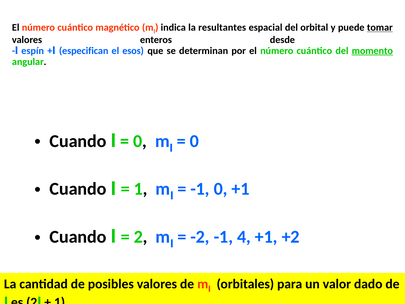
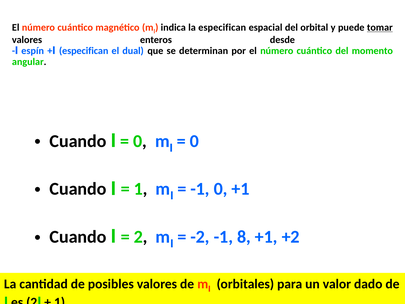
la resultantes: resultantes -> especifican
esos: esos -> dual
momento underline: present -> none
4: 4 -> 8
